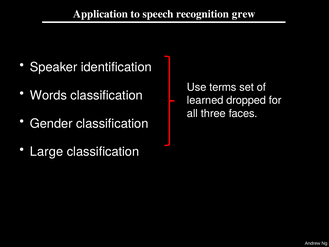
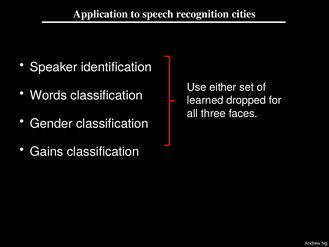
grew: grew -> cities
terms: terms -> either
Large: Large -> Gains
